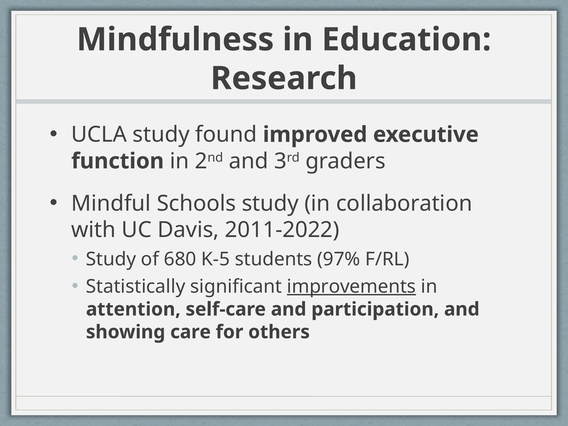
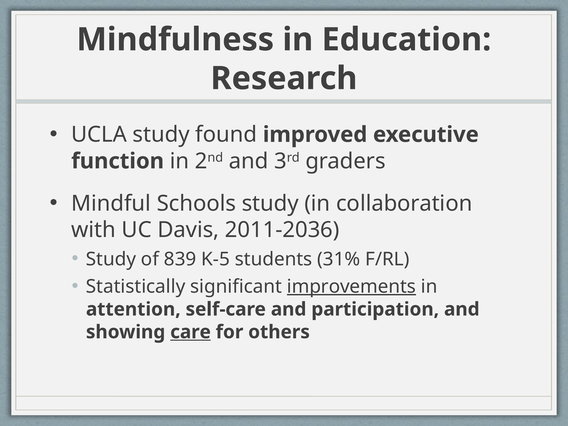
2011-2022: 2011-2022 -> 2011-2036
680: 680 -> 839
97%: 97% -> 31%
care underline: none -> present
